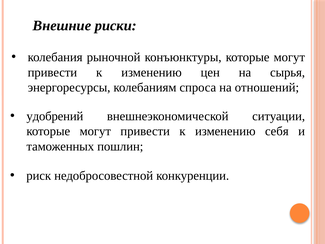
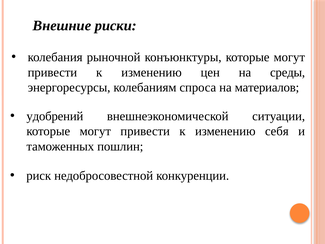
сырья: сырья -> среды
отношений: отношений -> материалов
